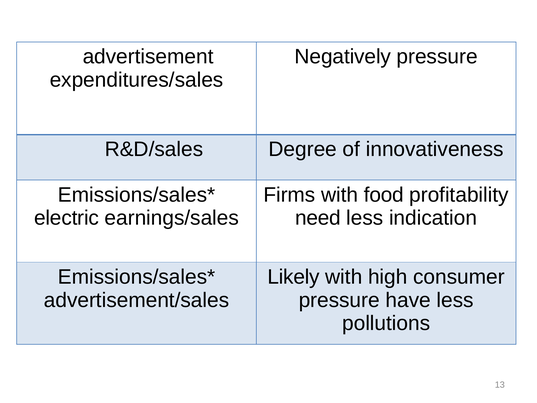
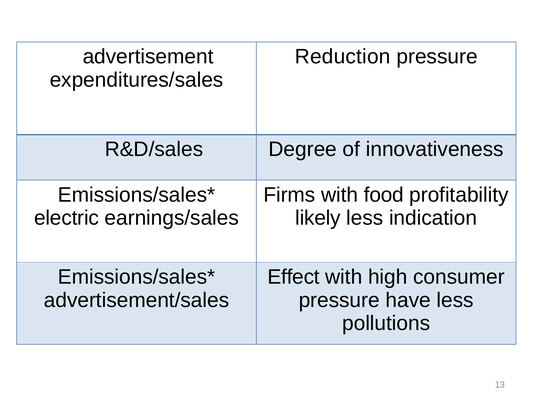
Negatively: Negatively -> Reduction
need: need -> likely
Likely: Likely -> Effect
